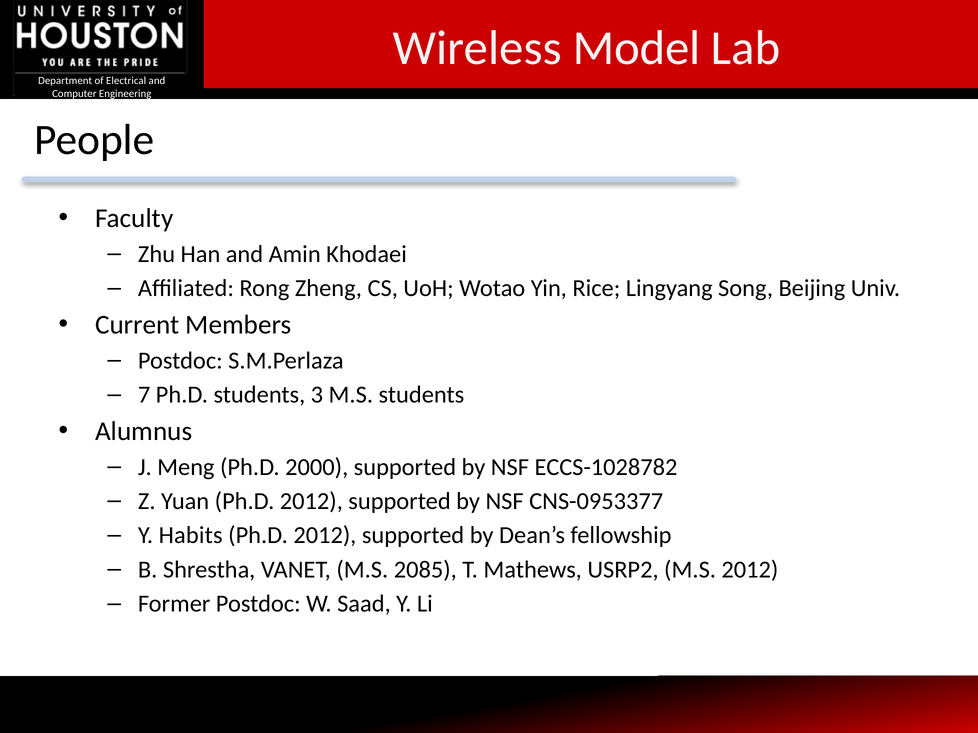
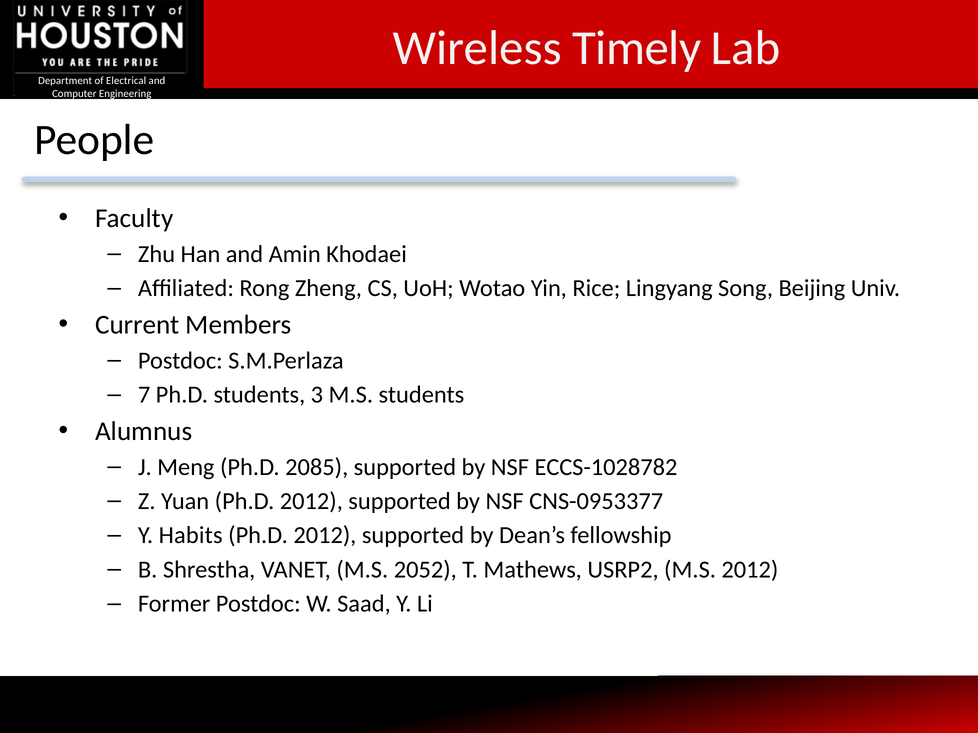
Model: Model -> Timely
2000: 2000 -> 2085
2085: 2085 -> 2052
